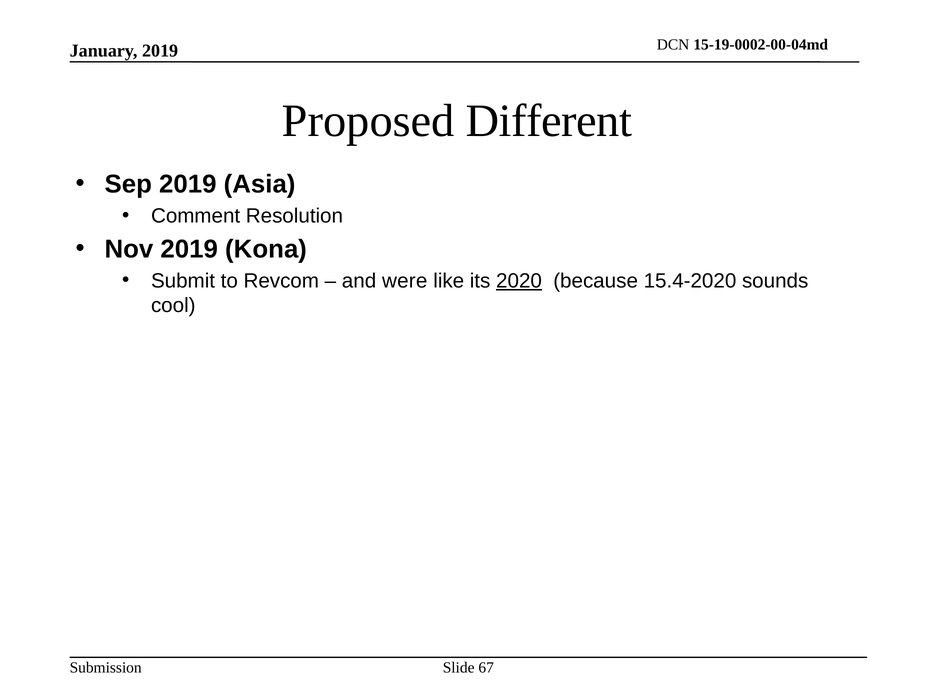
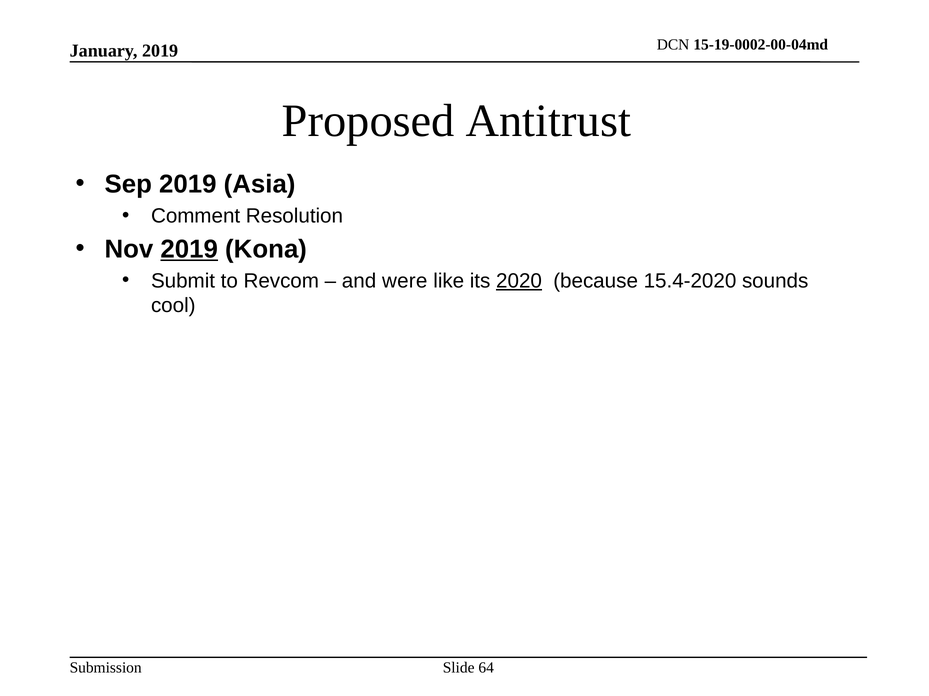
Different: Different -> Antitrust
2019 at (189, 250) underline: none -> present
67: 67 -> 64
